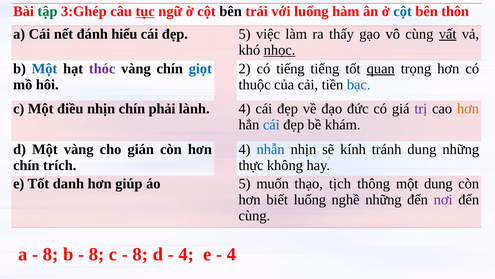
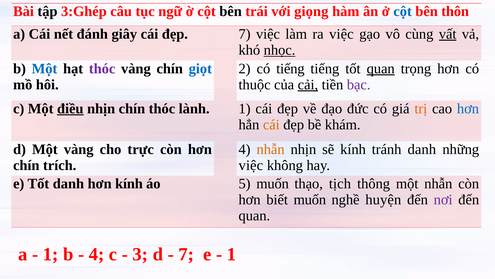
tập colour: green -> black
tục underline: present -> none
với luống: luống -> giọng
hiểu: hiểu -> giây
đẹp 5: 5 -> 7
ra thấy: thấy -> việc
cải underline: none -> present
bạc colour: blue -> purple
điều underline: none -> present
chín phải: phải -> thóc
lành 4: 4 -> 1
trị colour: purple -> orange
hơn at (468, 108) colour: orange -> blue
cái at (271, 124) colour: blue -> orange
gián: gián -> trực
nhẫn at (271, 149) colour: blue -> orange
tránh dung: dung -> danh
thực at (251, 165): thực -> việc
hơn giúp: giúp -> kính
một dung: dung -> nhẫn
biết luống: luống -> muốn
nghề những: những -> huyện
cùng at (254, 216): cùng -> quan
8 at (51, 254): 8 -> 1
8 at (97, 254): 8 -> 4
8 at (140, 254): 8 -> 3
4 at (186, 254): 4 -> 7
4 at (232, 254): 4 -> 1
